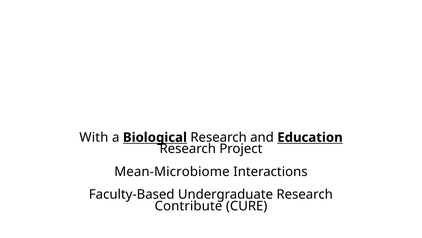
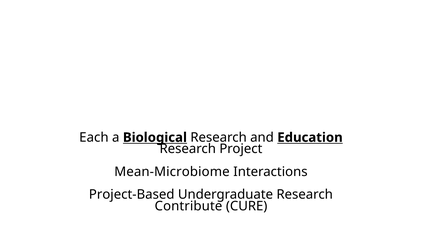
With: With -> Each
Faculty-Based: Faculty-Based -> Project-Based
